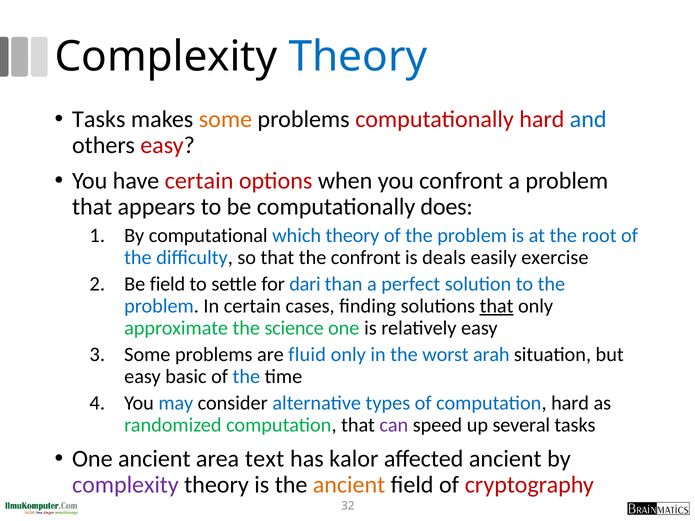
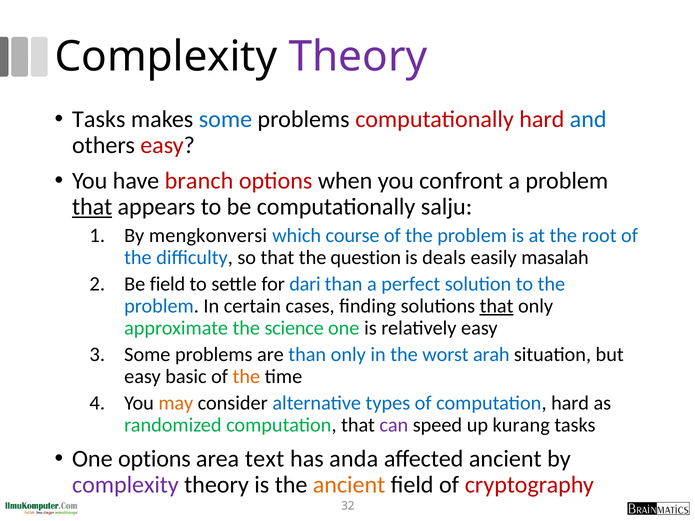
Theory at (358, 57) colour: blue -> purple
some at (225, 119) colour: orange -> blue
have certain: certain -> branch
that at (92, 207) underline: none -> present
does: does -> salju
computational: computational -> mengkonversi
which theory: theory -> course
the confront: confront -> question
exercise: exercise -> masalah
are fluid: fluid -> than
the at (246, 377) colour: blue -> orange
may colour: blue -> orange
several: several -> kurang
One ancient: ancient -> options
kalor: kalor -> anda
